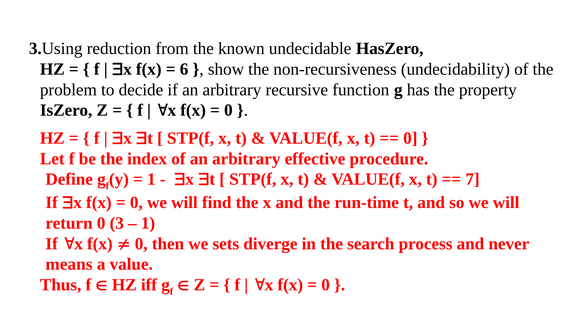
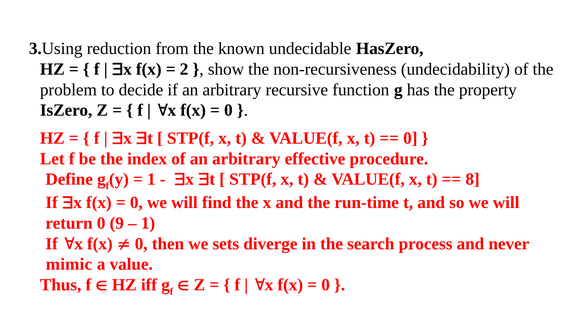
6: 6 -> 2
7: 7 -> 8
3: 3 -> 9
means: means -> mimic
